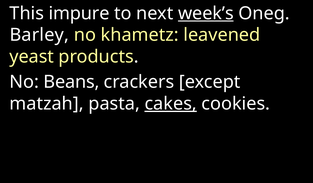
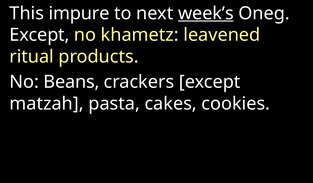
Barley at (39, 35): Barley -> Except
yeast: yeast -> ritual
cakes underline: present -> none
